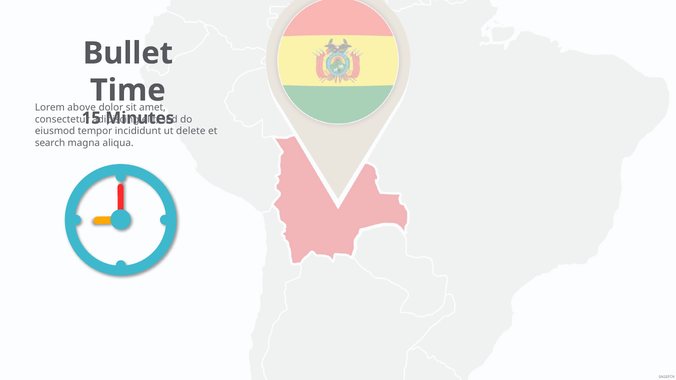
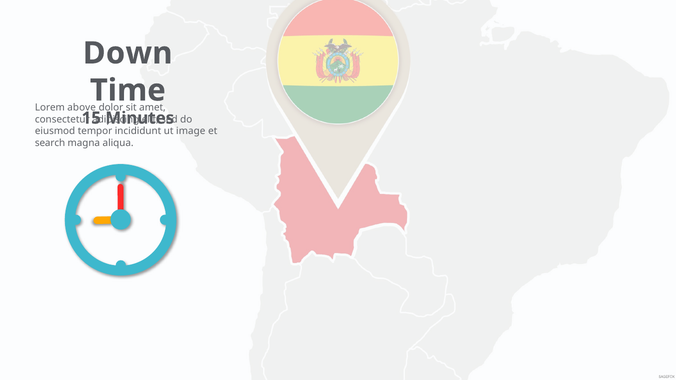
Bullet: Bullet -> Down
delete: delete -> image
